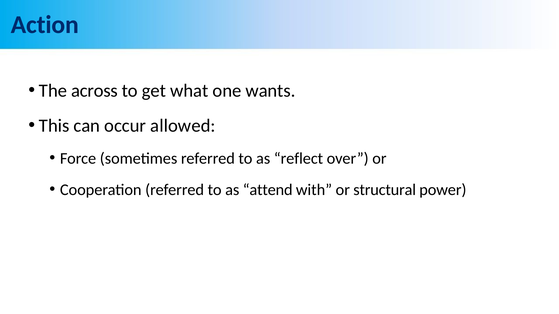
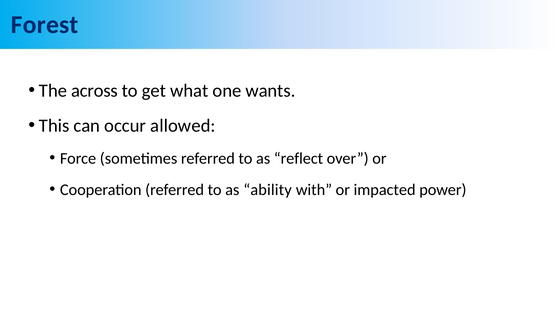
Action: Action -> Forest
attend: attend -> ability
structural: structural -> impacted
